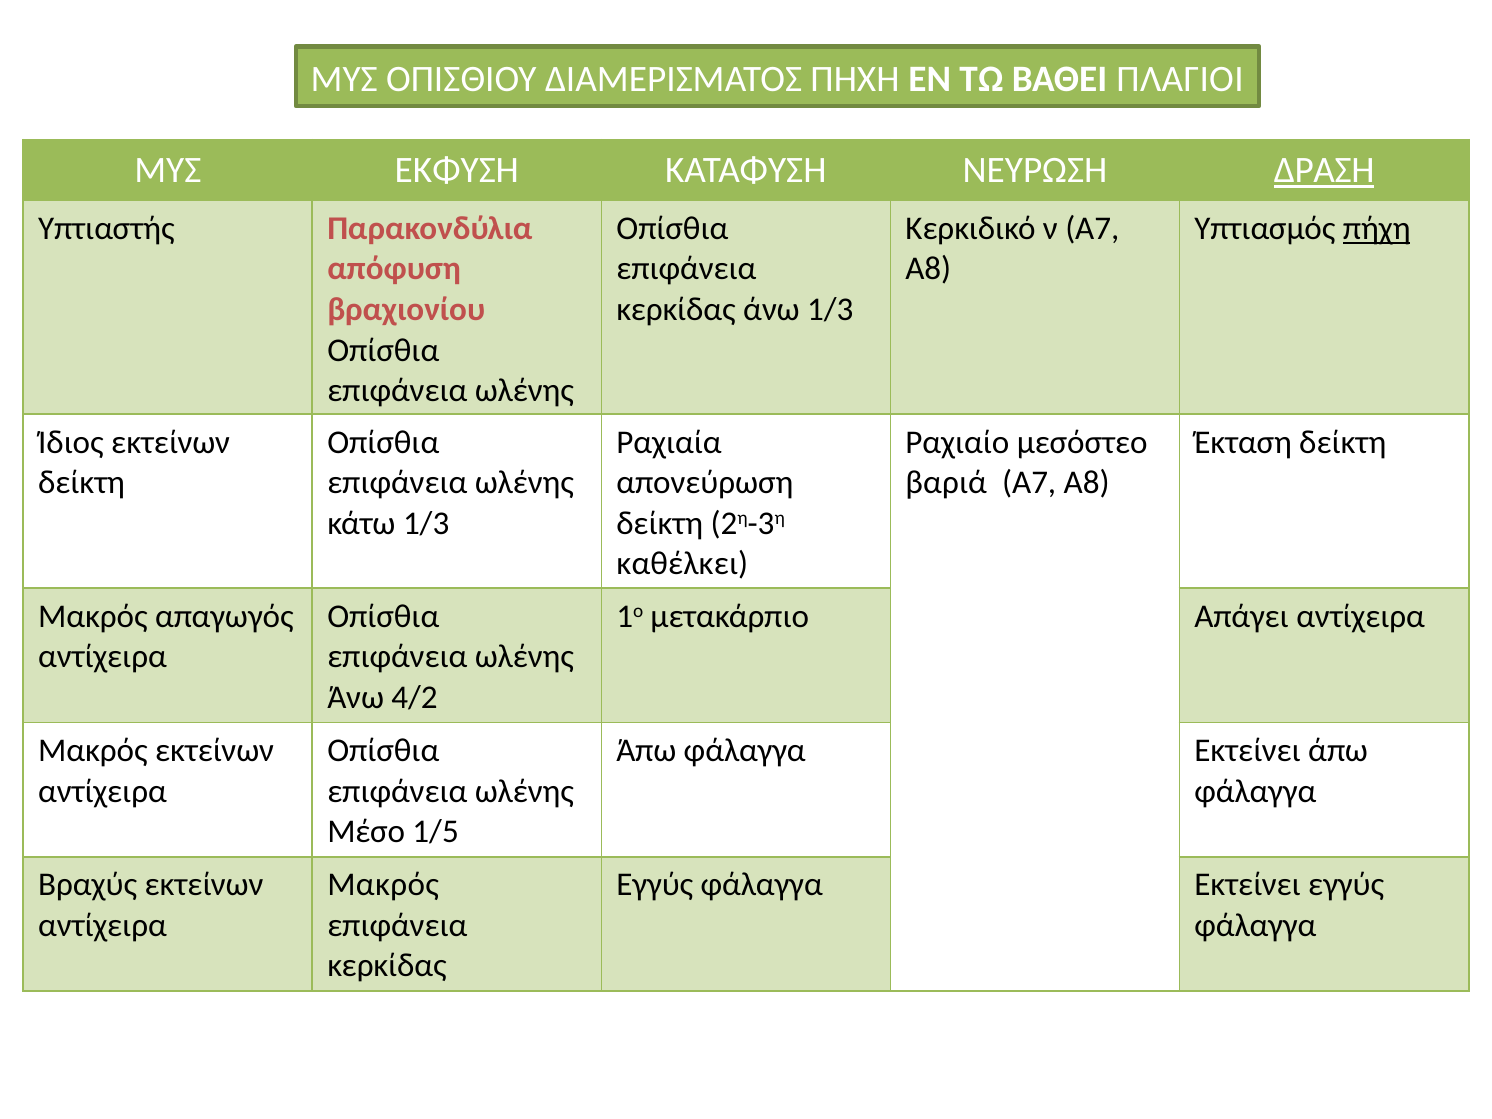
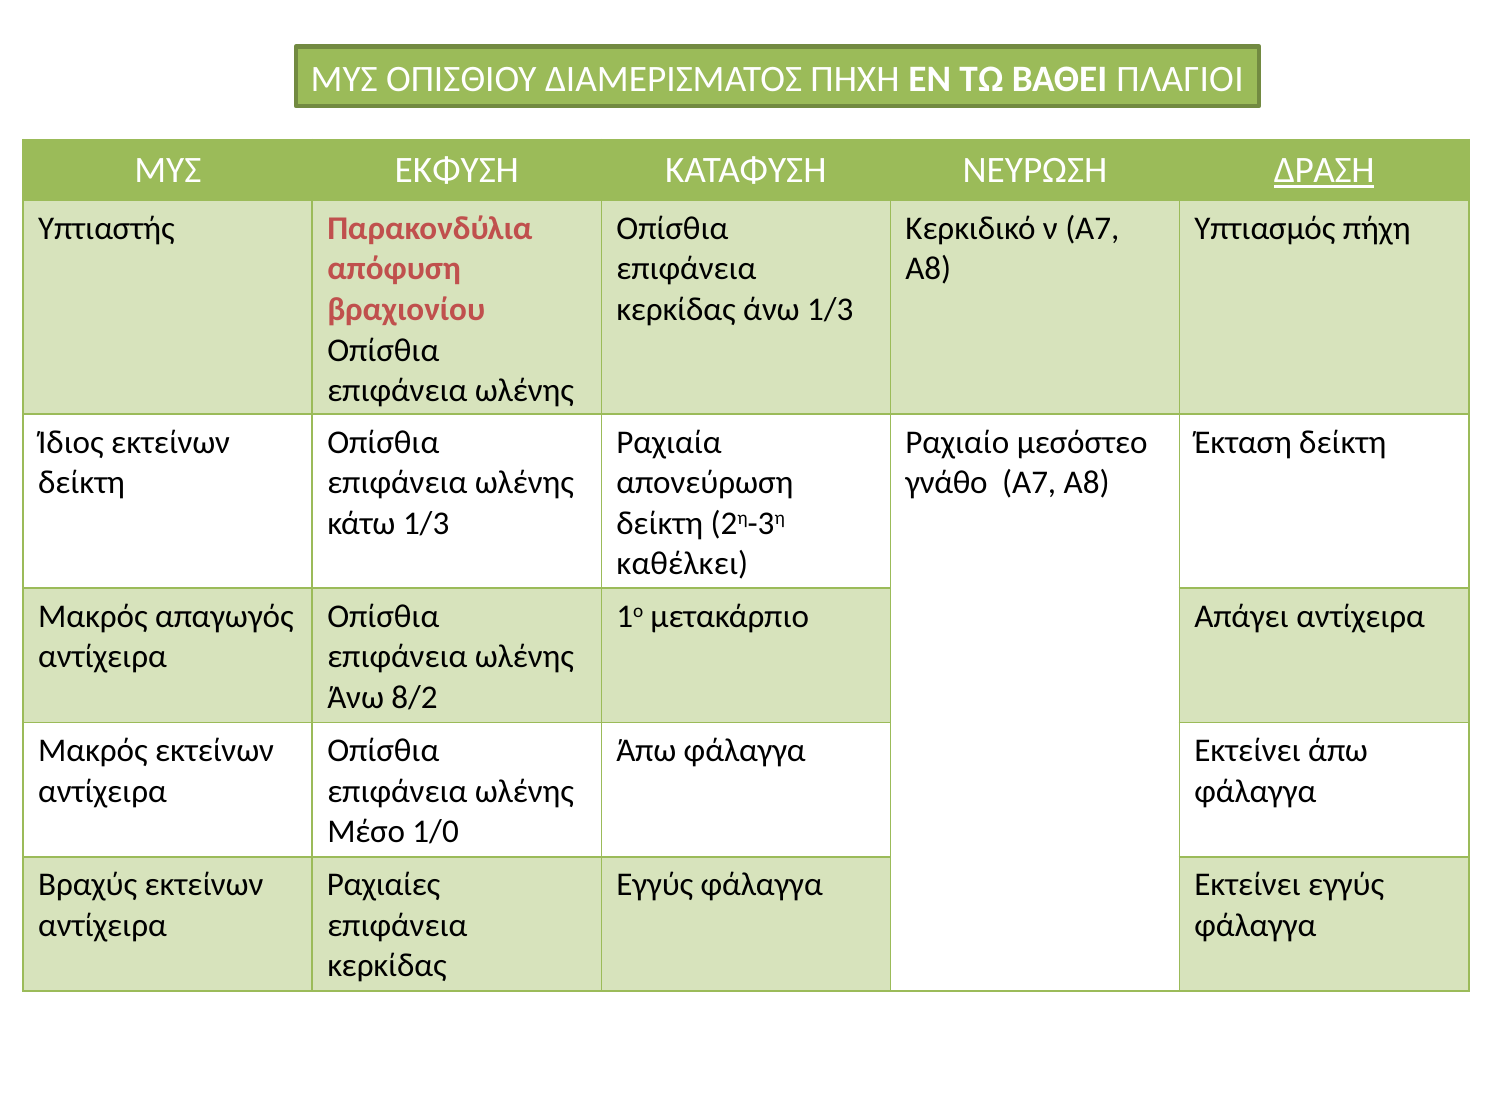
πήχη underline: present -> none
βαριά: βαριά -> γνάθο
4/2: 4/2 -> 8/2
1/5: 1/5 -> 1/0
Μακρός at (383, 885): Μακρός -> Ραχιαίες
